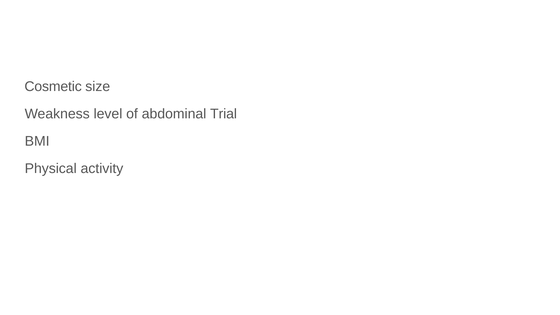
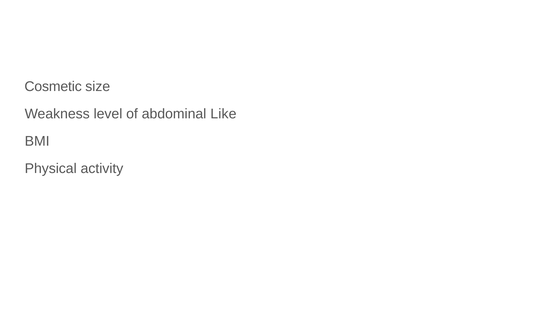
Trial: Trial -> Like
